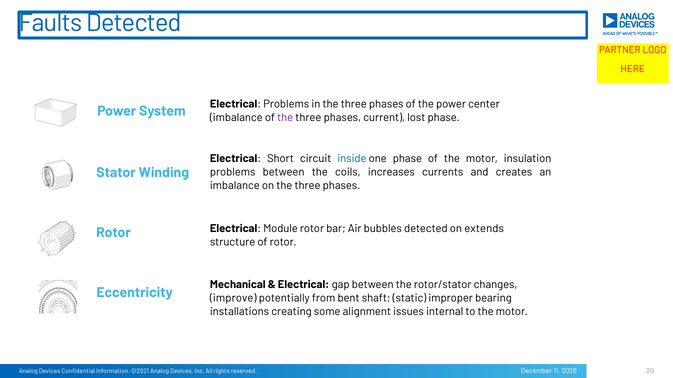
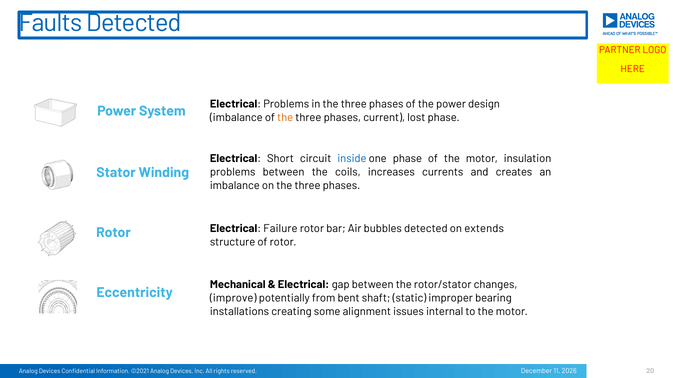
center: center -> design
the at (285, 118) colour: purple -> orange
Module: Module -> Failure
